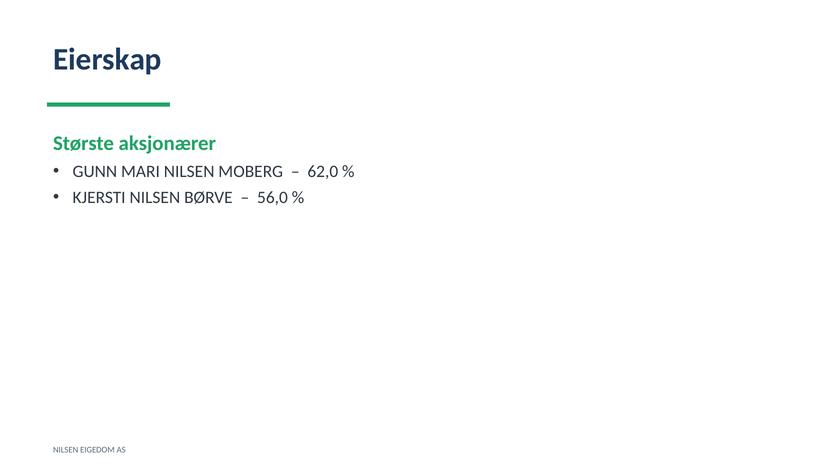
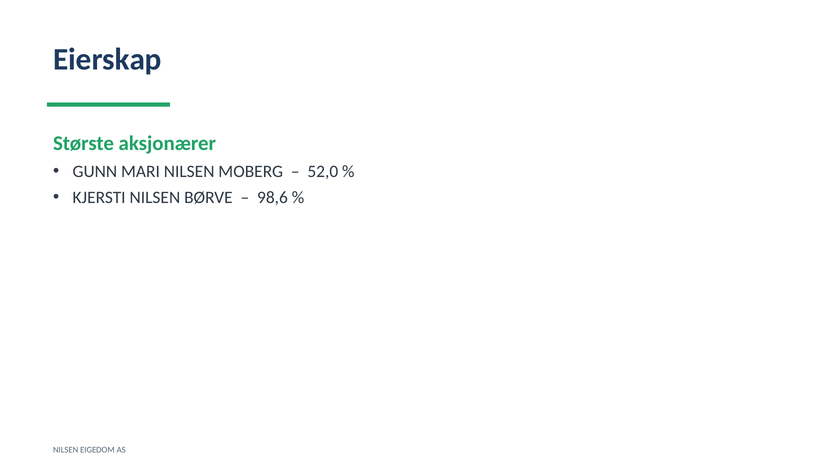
62,0: 62,0 -> 52,0
56,0: 56,0 -> 98,6
